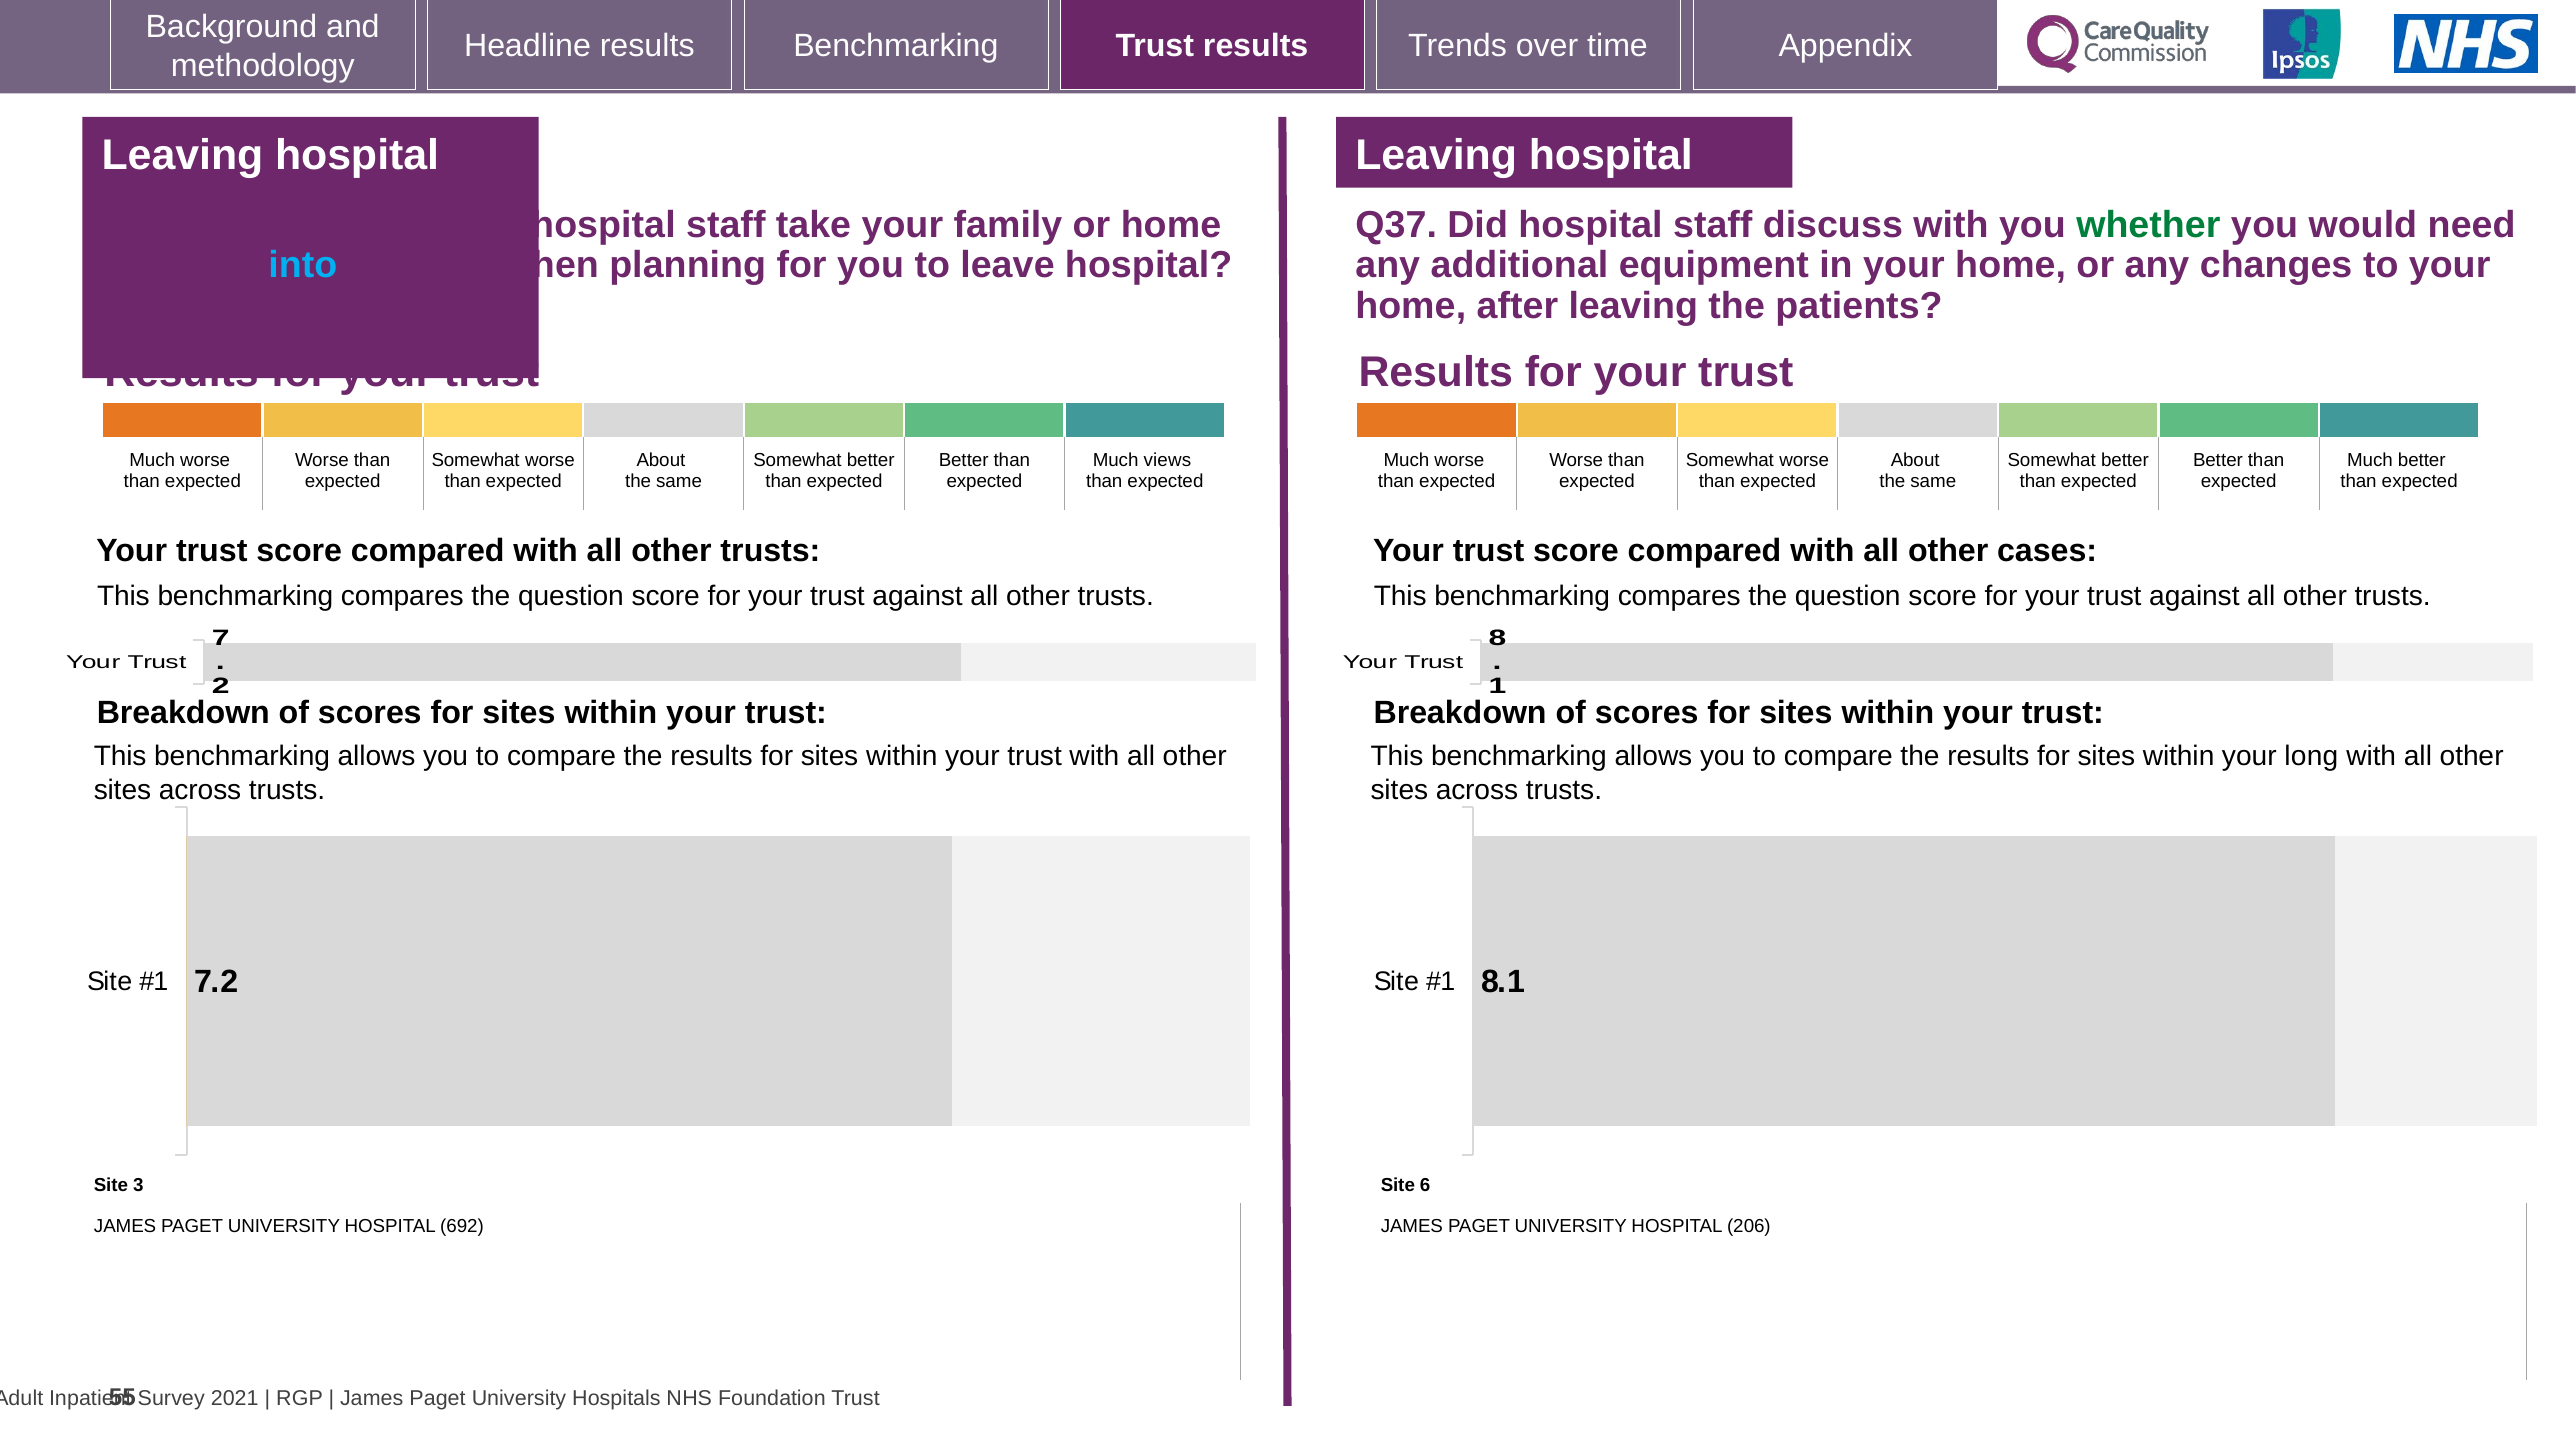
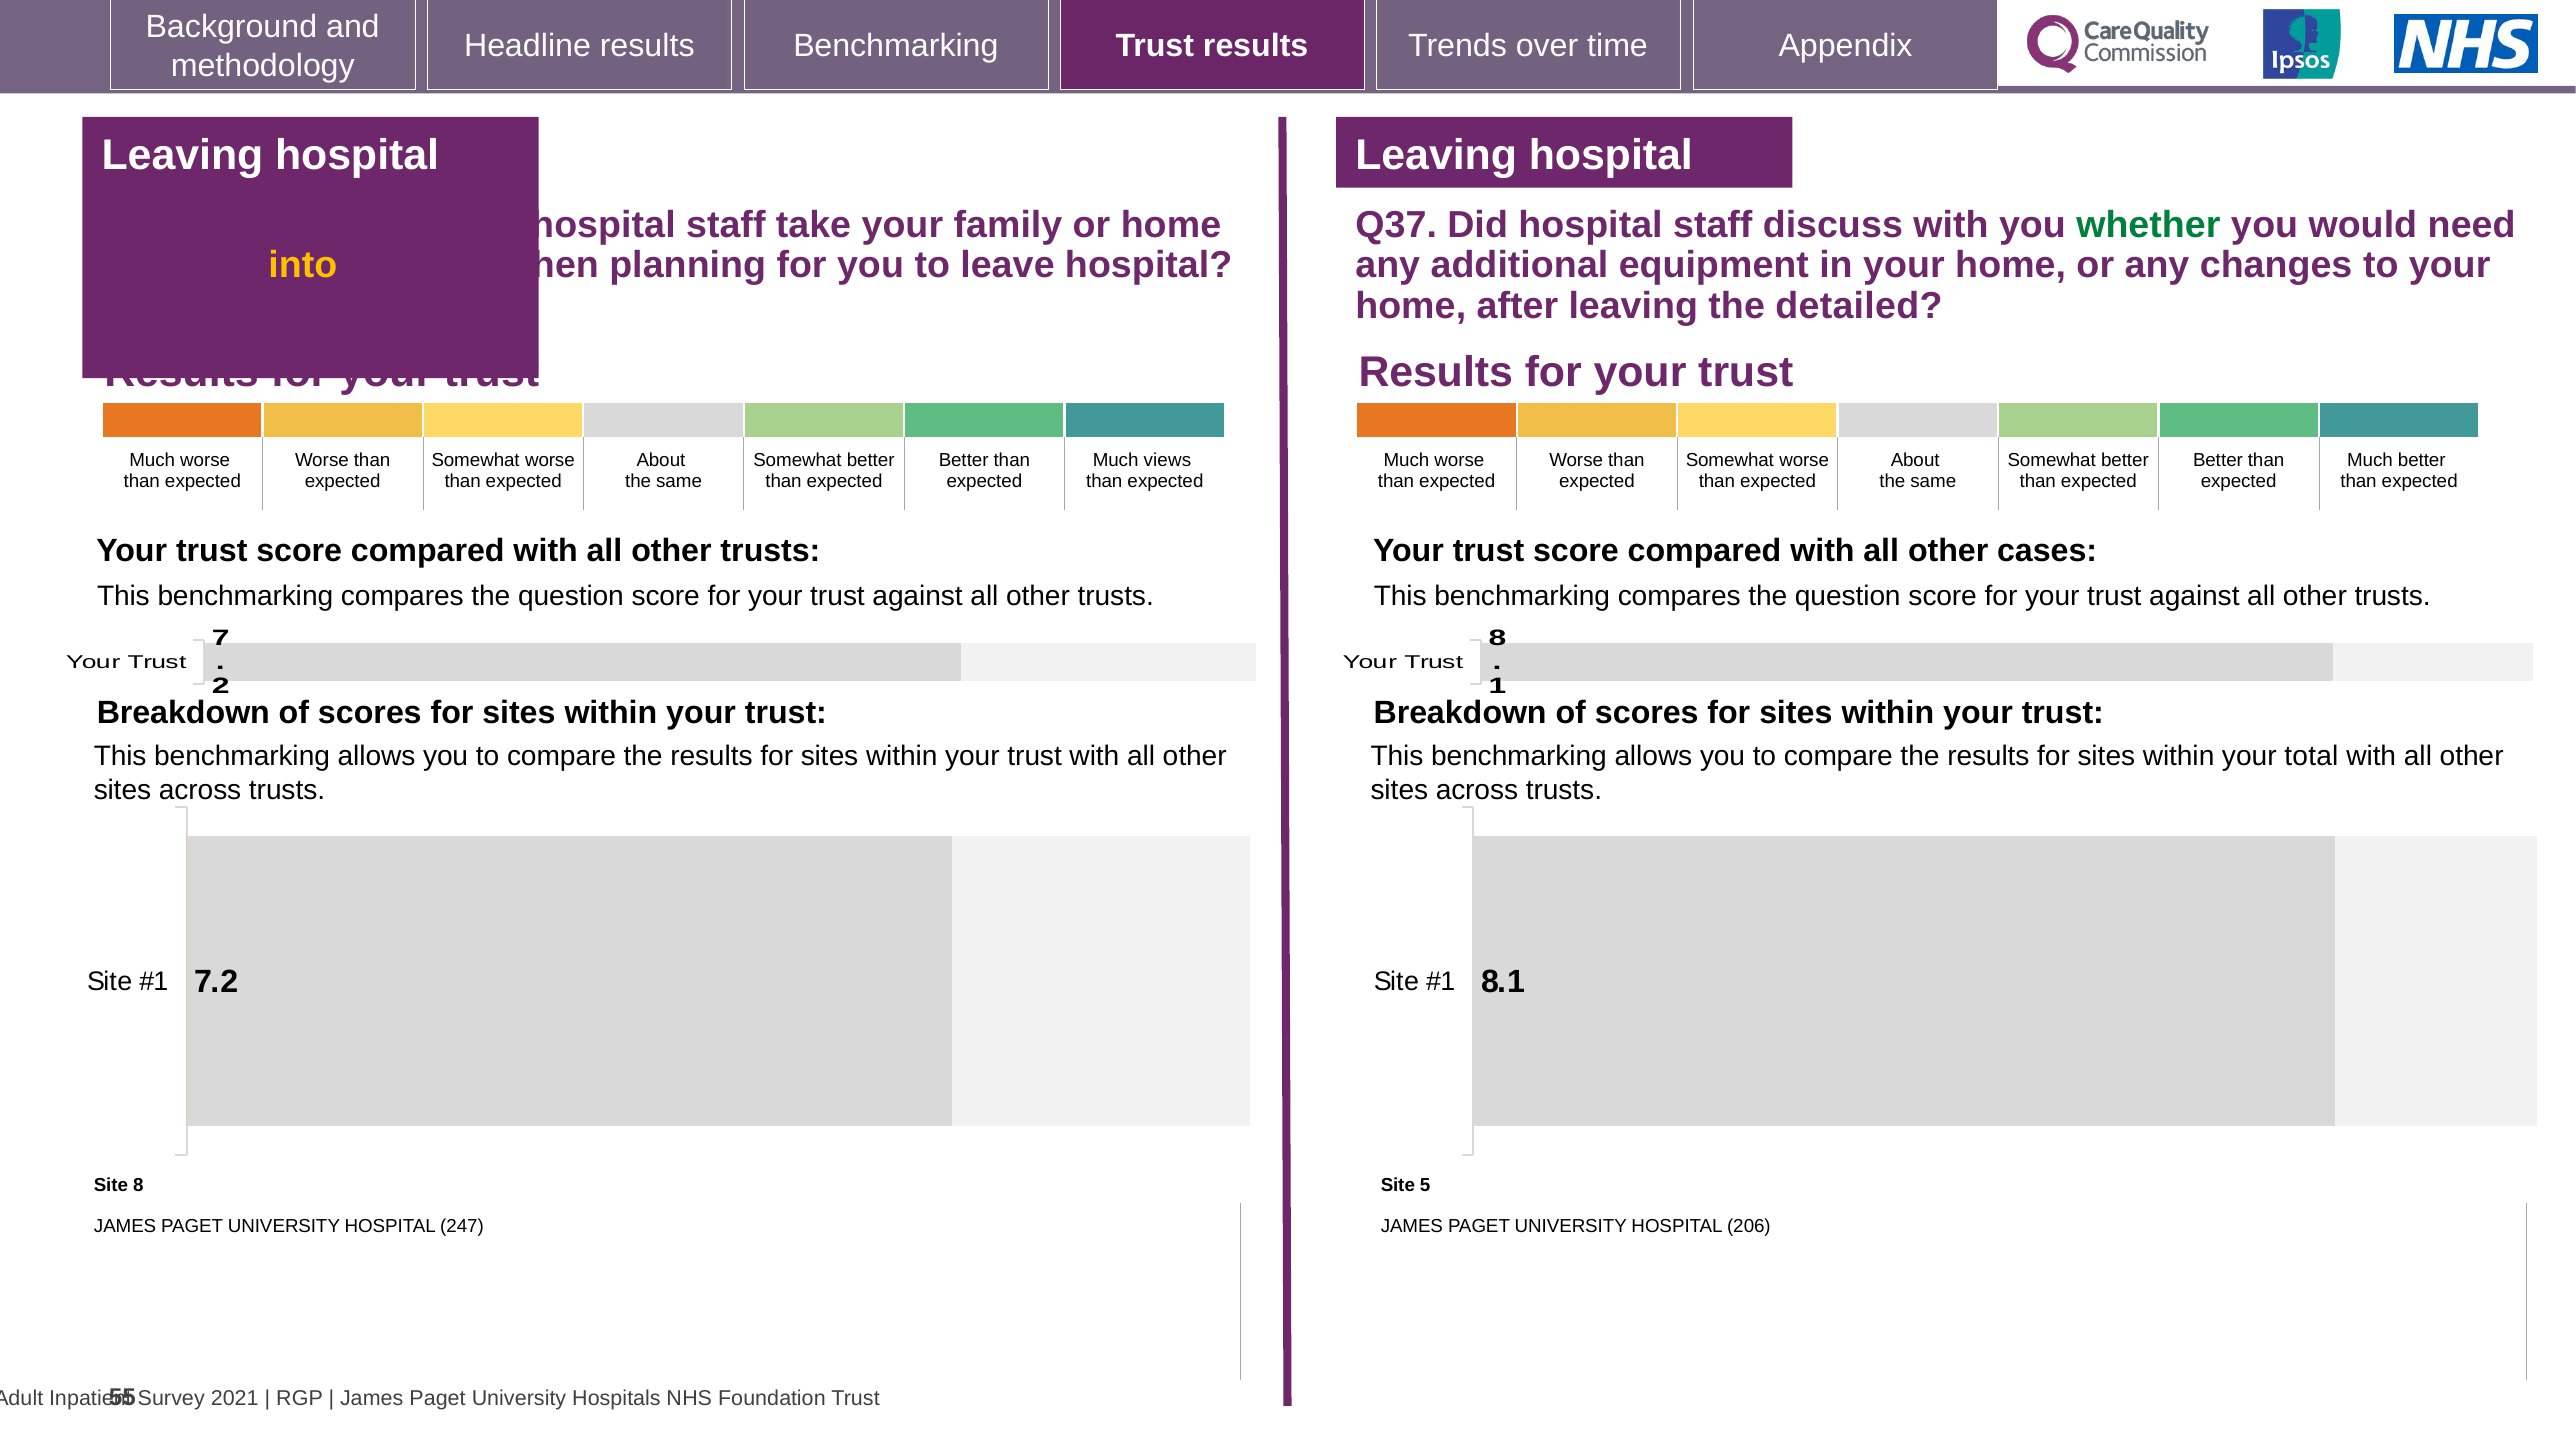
into colour: light blue -> yellow
patients: patients -> detailed
long: long -> total
Site 3: 3 -> 8
6: 6 -> 5
692: 692 -> 247
